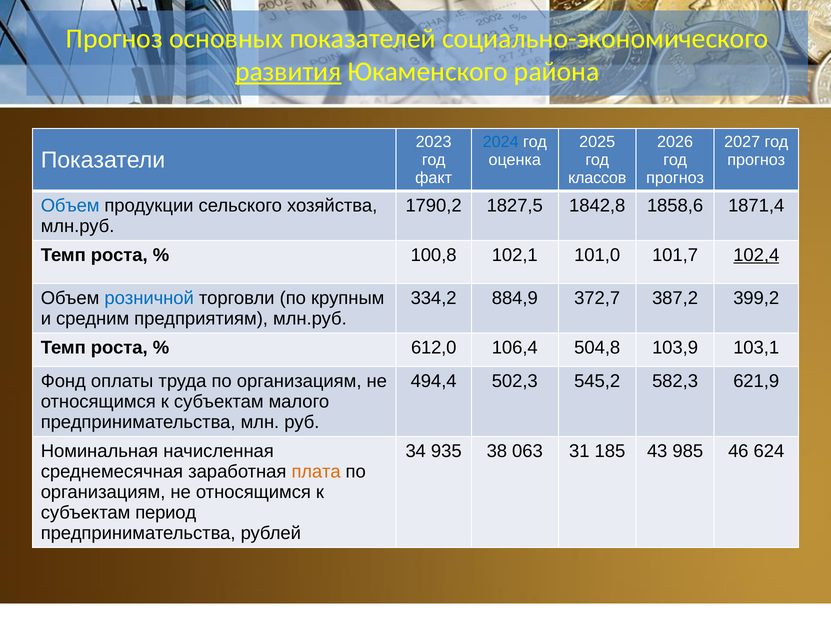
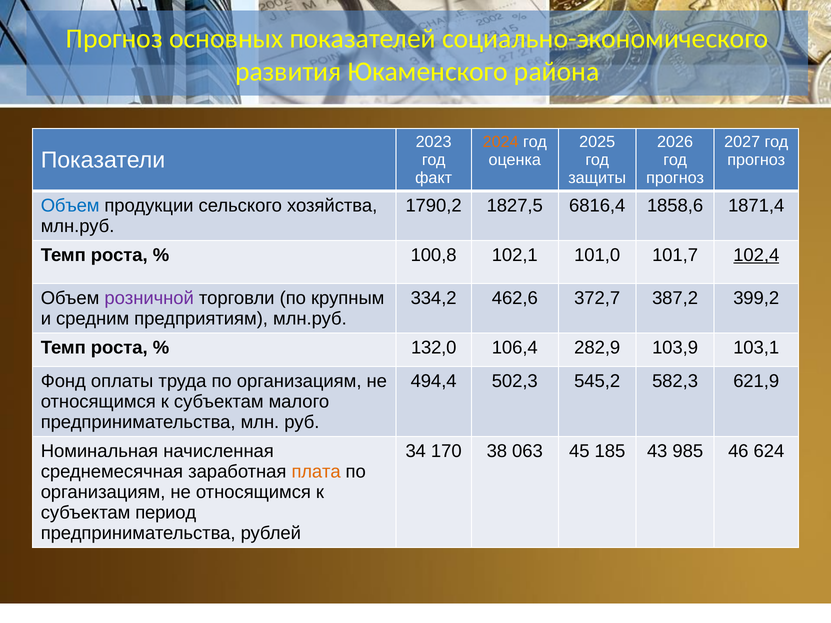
развития underline: present -> none
2024 colour: blue -> orange
классов: классов -> защиты
1842,8: 1842,8 -> 6816,4
розничной colour: blue -> purple
884,9: 884,9 -> 462,6
612,0: 612,0 -> 132,0
504,8: 504,8 -> 282,9
935: 935 -> 170
31: 31 -> 45
